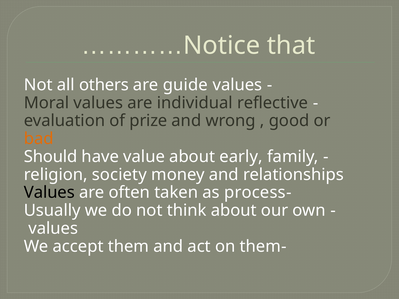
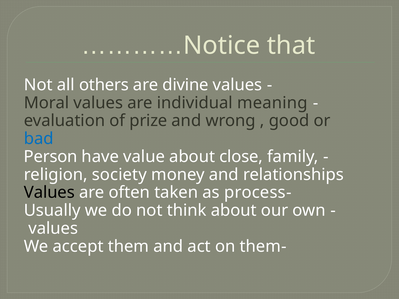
guide: guide -> divine
reflective: reflective -> meaning
bad colour: orange -> blue
Should: Should -> Person
early: early -> close
